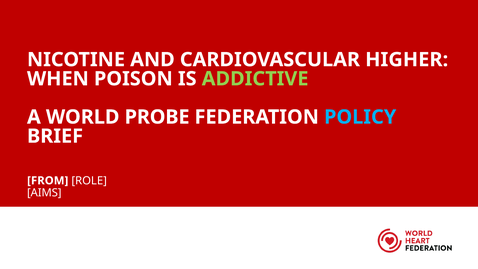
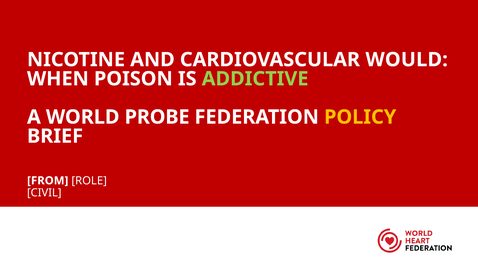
HIGHER: HIGHER -> WOULD
POLICY colour: light blue -> yellow
AIMS: AIMS -> CIVIL
